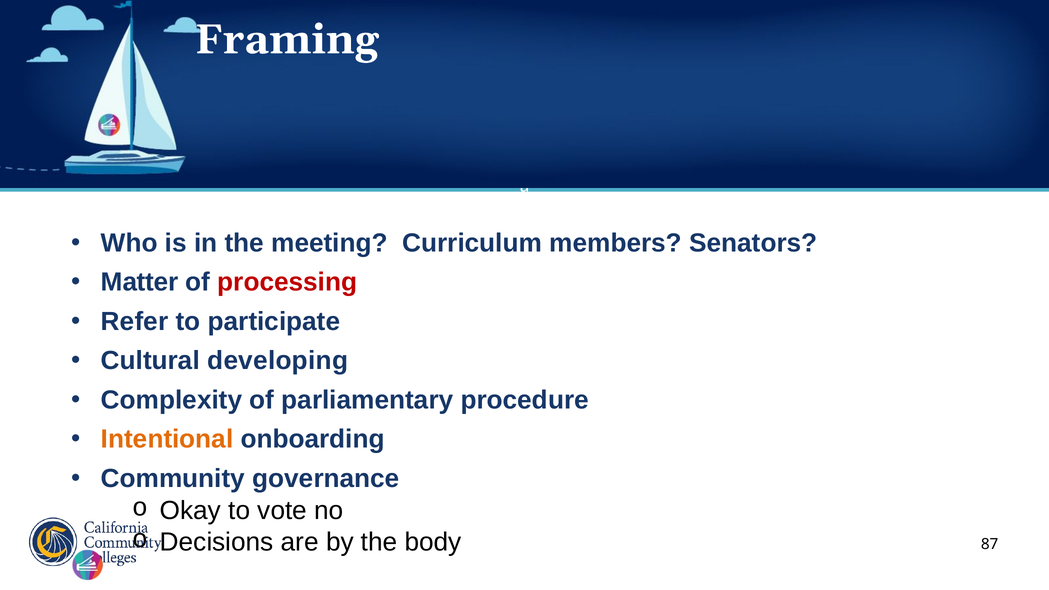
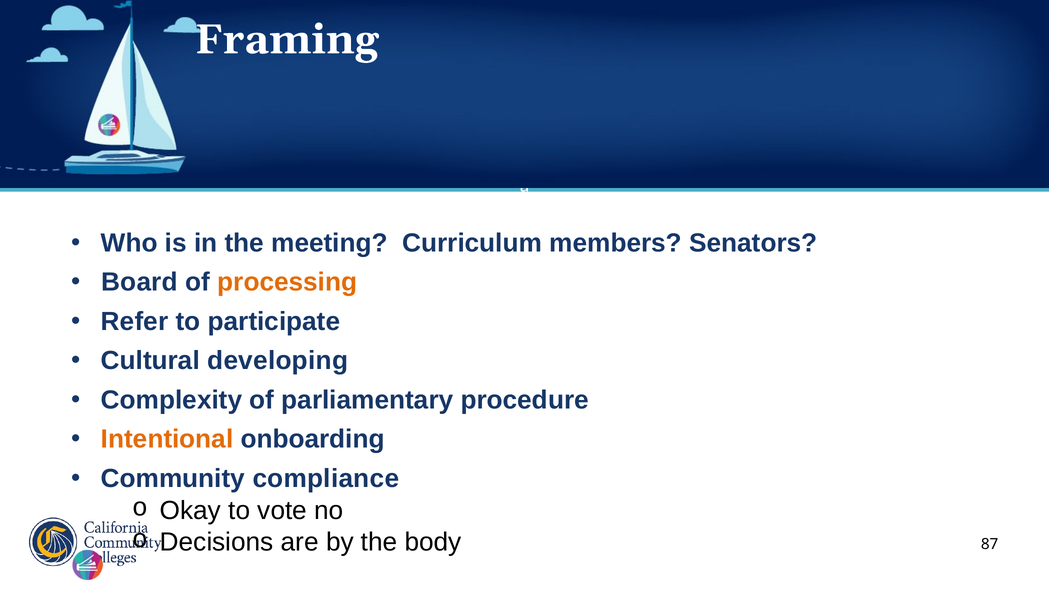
Matter: Matter -> Board
processing colour: red -> orange
governance: governance -> compliance
